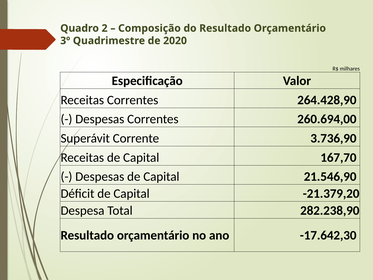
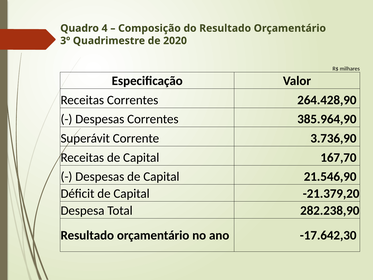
2: 2 -> 4
260.694,00: 260.694,00 -> 385.964,90
